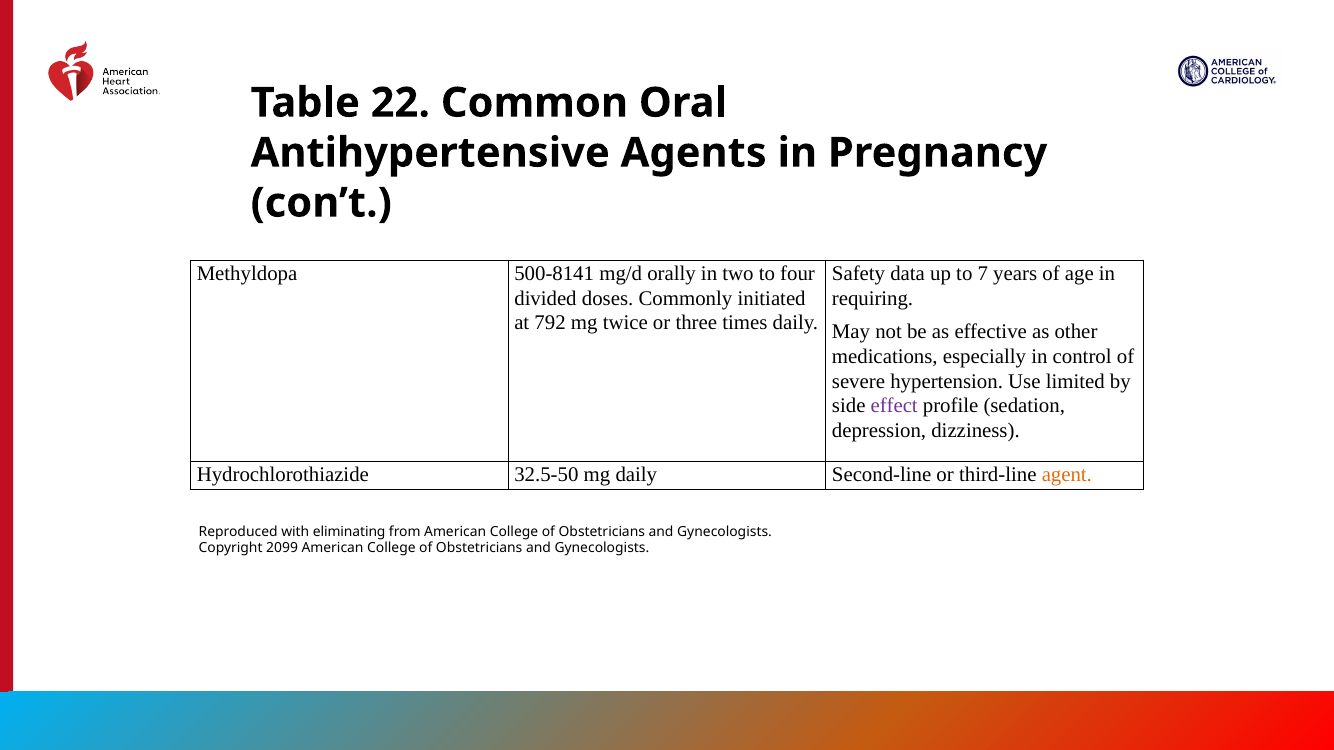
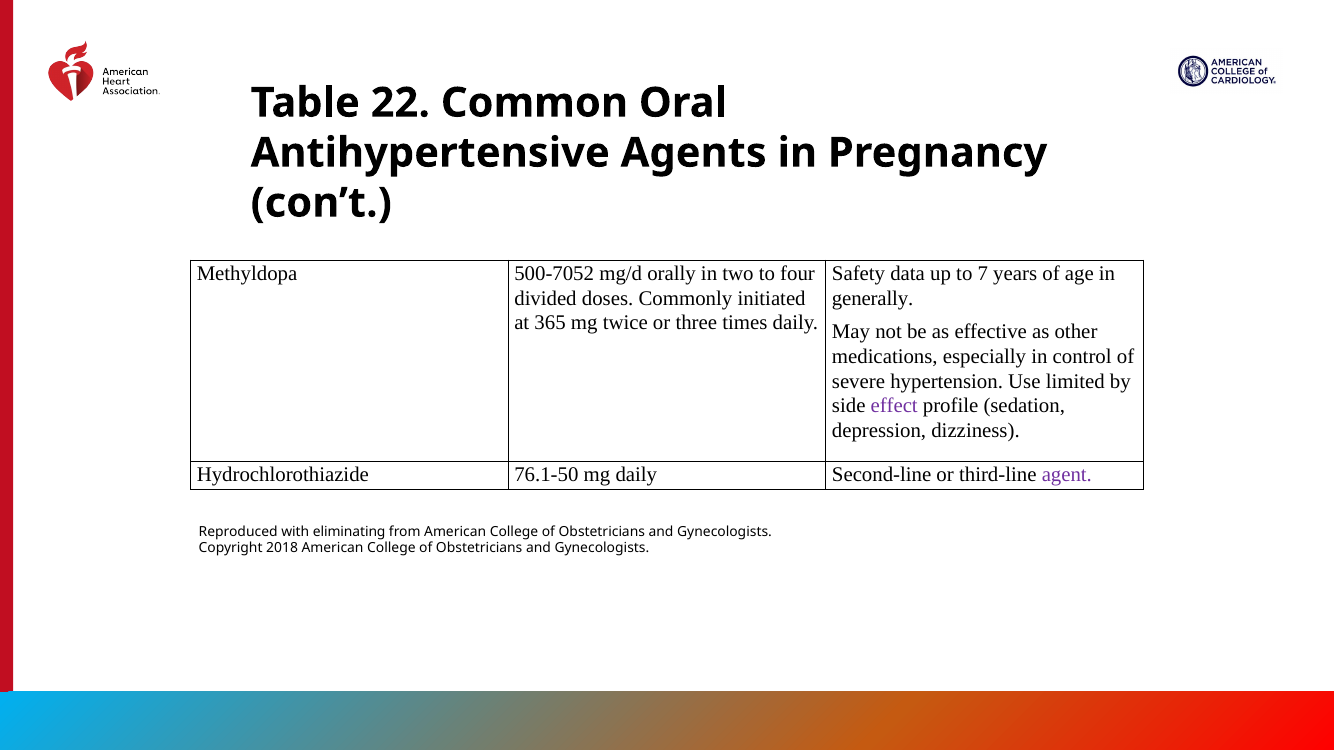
500-8141: 500-8141 -> 500-7052
requiring: requiring -> generally
792: 792 -> 365
32.5-50: 32.5-50 -> 76.1-50
agent colour: orange -> purple
2099: 2099 -> 2018
